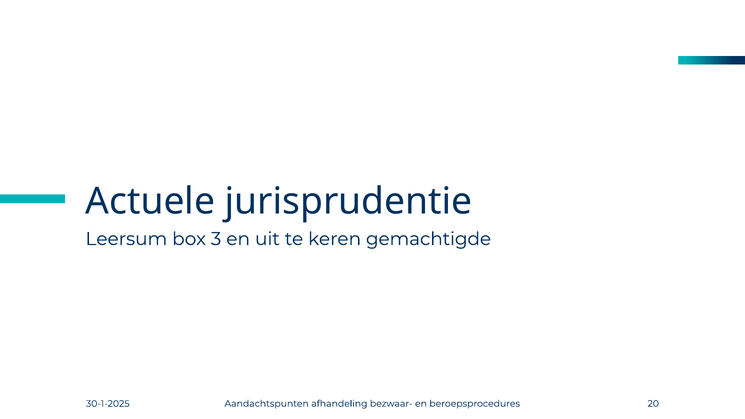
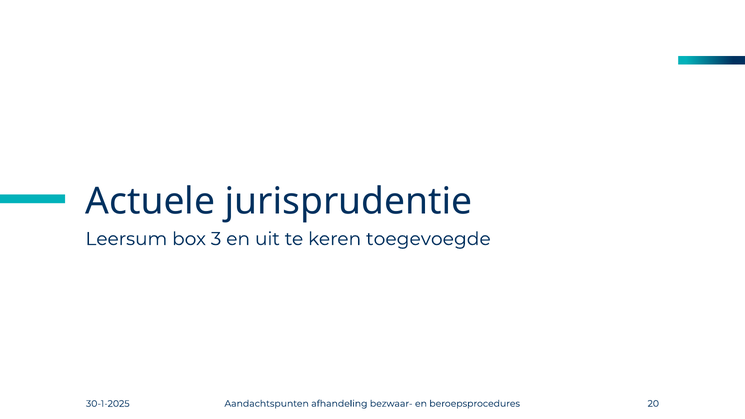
gemachtigde: gemachtigde -> toegevoegde
